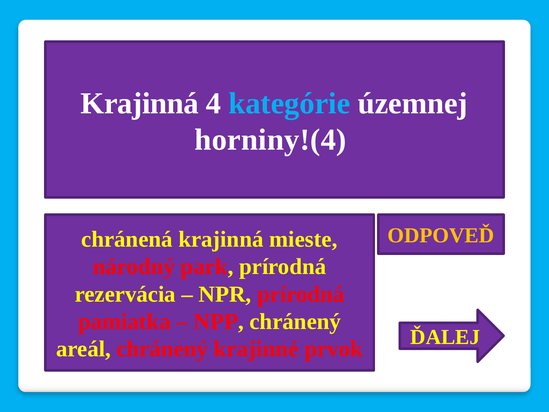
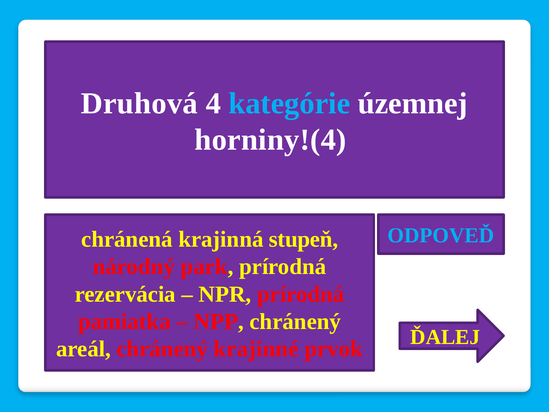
Krajinná at (140, 103): Krajinná -> Druhová
ODPOVEĎ colour: yellow -> light blue
mieste: mieste -> stupeň
